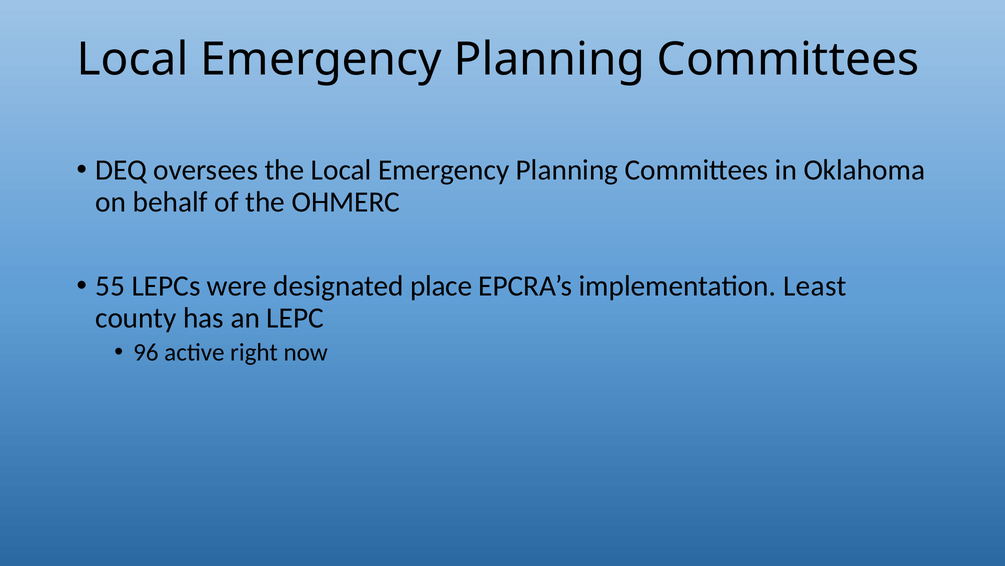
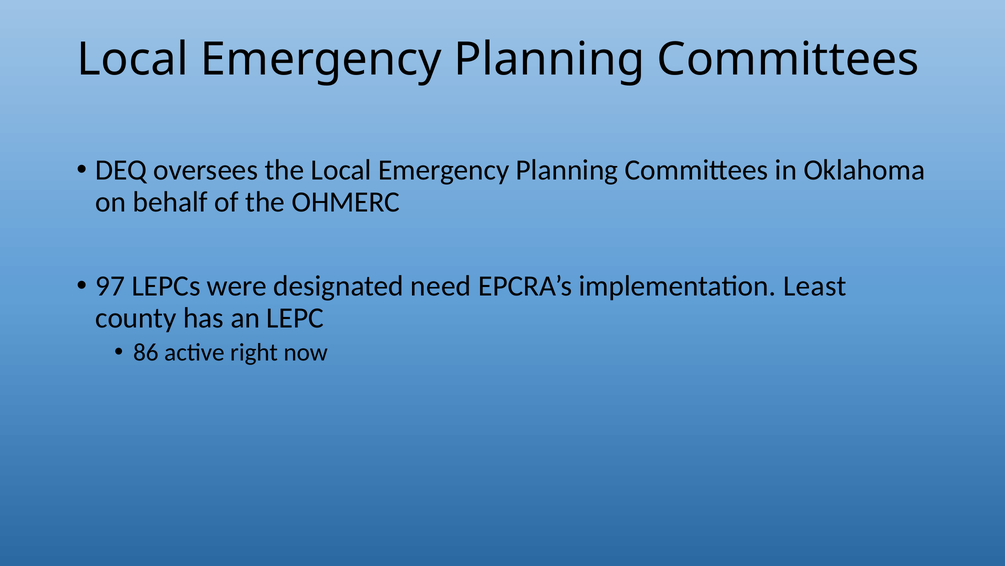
55: 55 -> 97
place: place -> need
96: 96 -> 86
